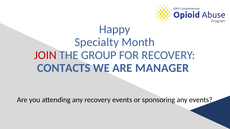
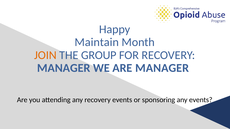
Specialty: Specialty -> Maintain
JOIN colour: red -> orange
CONTACTS at (64, 68): CONTACTS -> MANAGER
